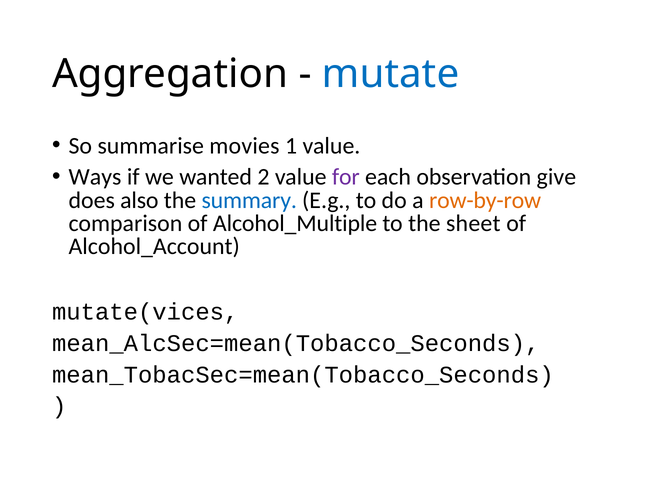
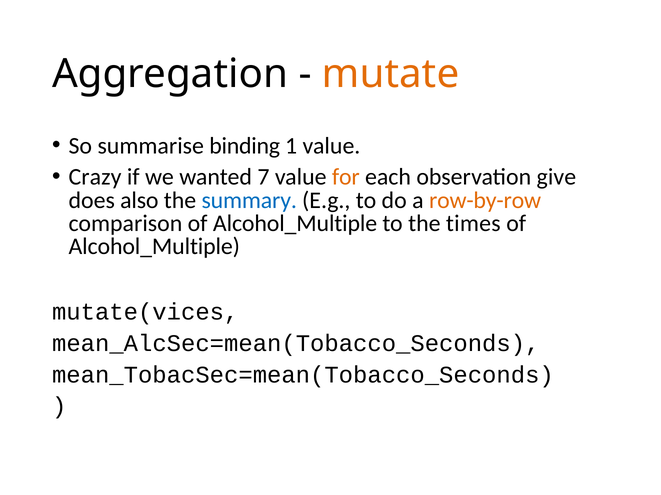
mutate colour: blue -> orange
movies: movies -> binding
Ways: Ways -> Crazy
2: 2 -> 7
for colour: purple -> orange
sheet: sheet -> times
Alcohol_Account at (154, 247): Alcohol_Account -> Alcohol_Multiple
